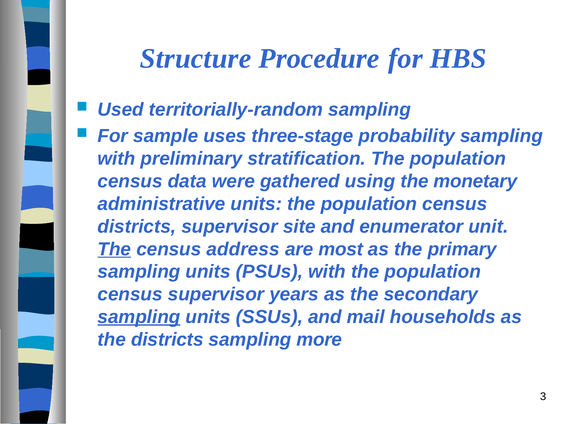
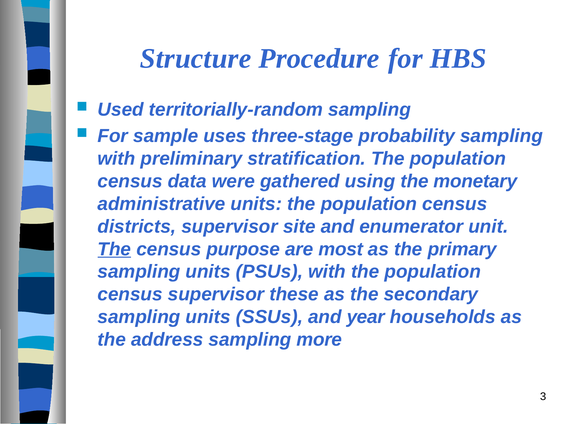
address: address -> purpose
years: years -> these
sampling at (139, 317) underline: present -> none
mail: mail -> year
the districts: districts -> address
